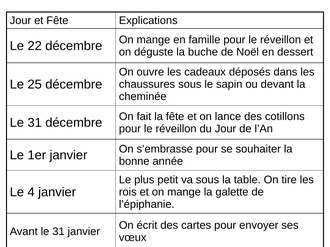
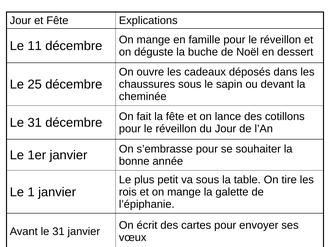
22: 22 -> 11
4: 4 -> 1
